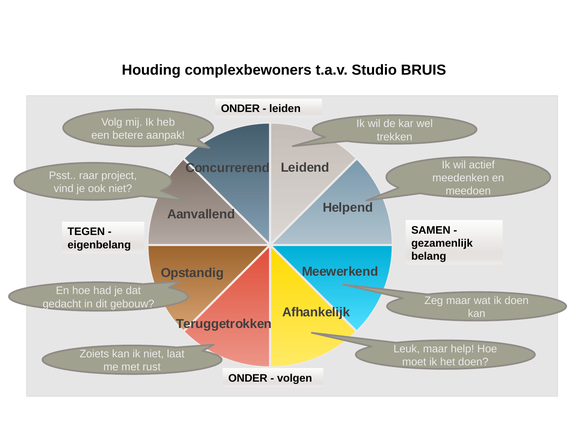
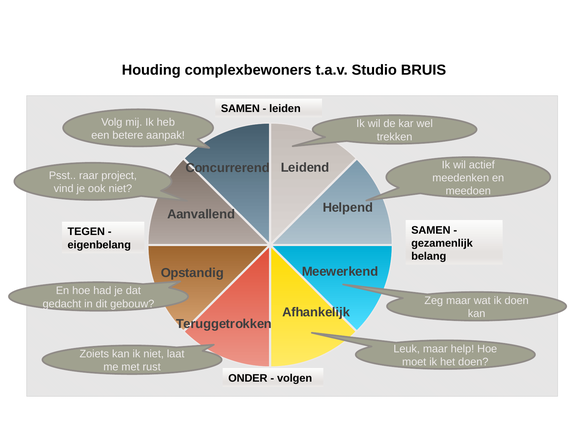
ONDER at (240, 109): ONDER -> SAMEN
